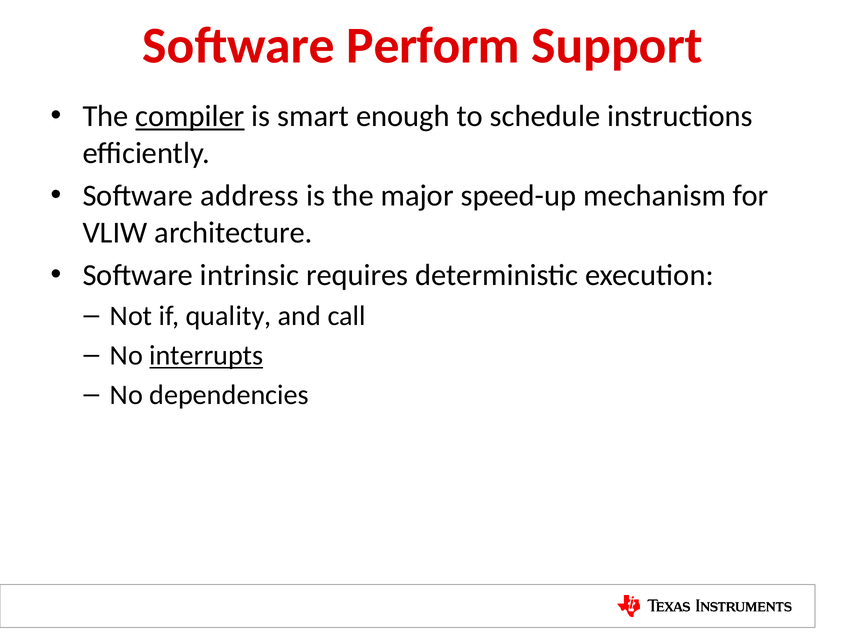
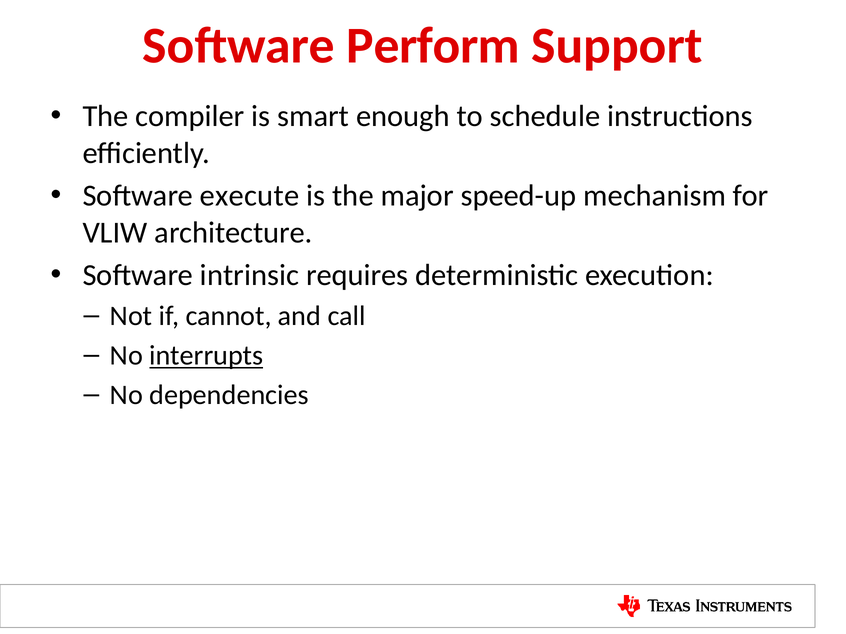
compiler underline: present -> none
address: address -> execute
quality: quality -> cannot
